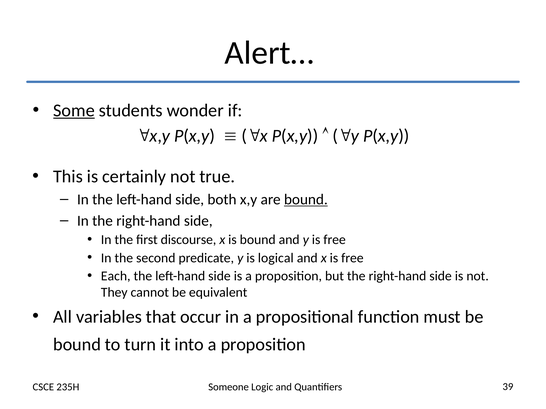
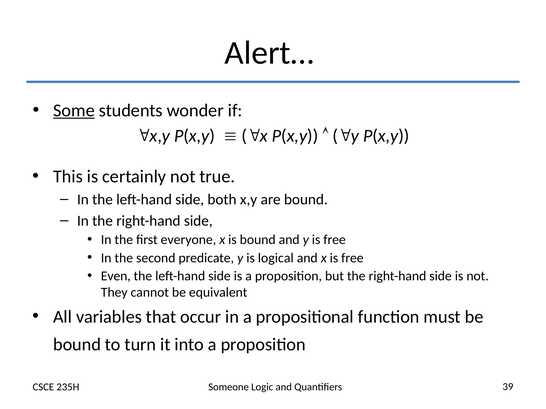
bound at (306, 200) underline: present -> none
discourse: discourse -> everyone
Each: Each -> Even
